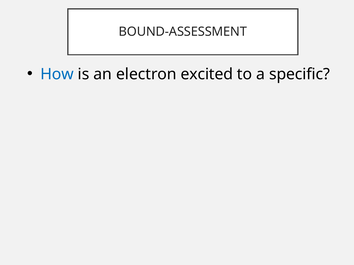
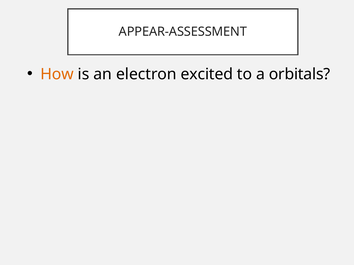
BOUND-ASSESSMENT: BOUND-ASSESSMENT -> APPEAR-ASSESSMENT
How colour: blue -> orange
specific: specific -> orbitals
